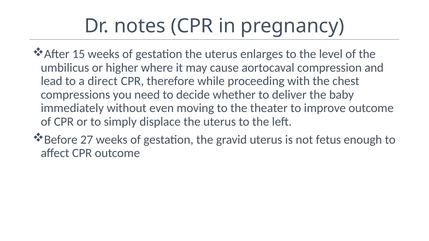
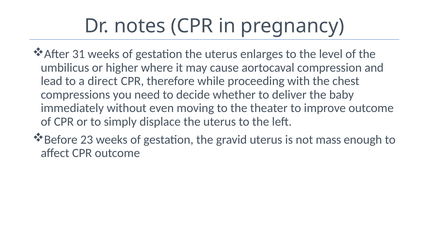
15: 15 -> 31
27: 27 -> 23
fetus: fetus -> mass
